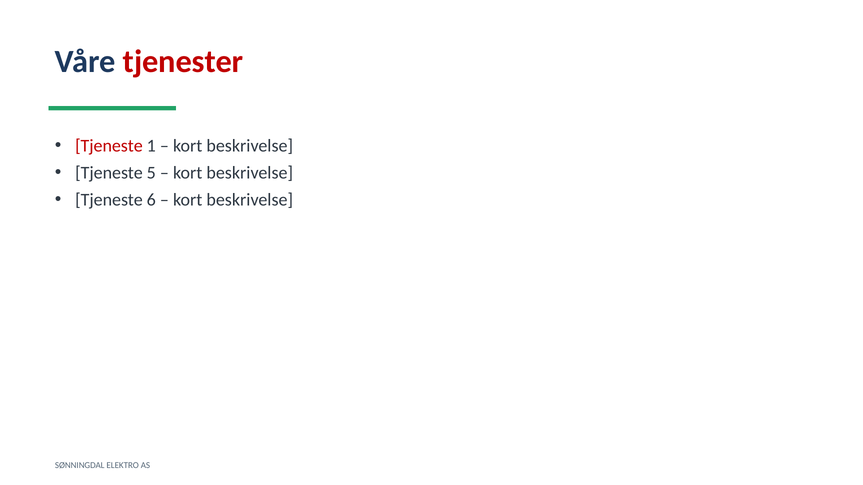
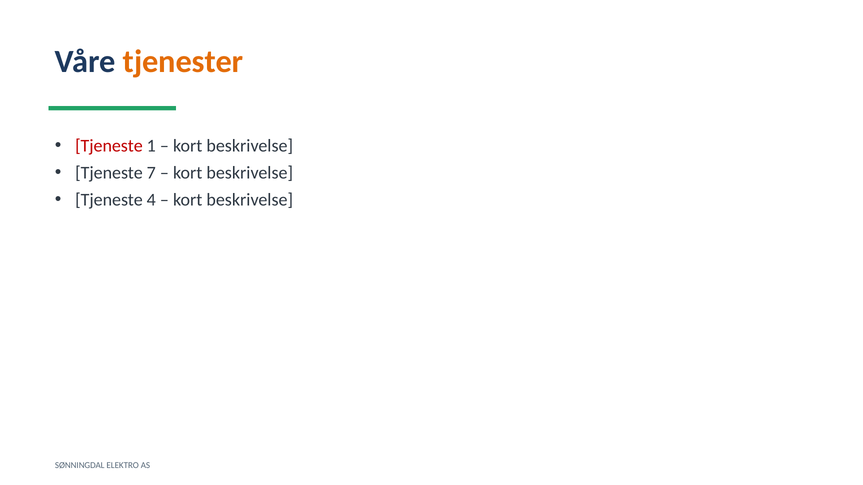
tjenester colour: red -> orange
5: 5 -> 7
6: 6 -> 4
